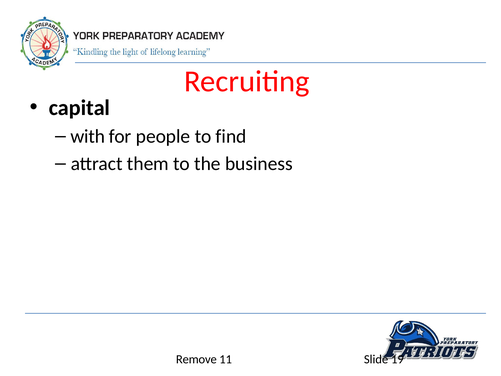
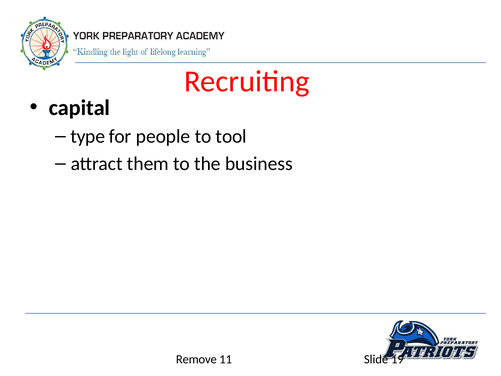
with: with -> type
find: find -> tool
